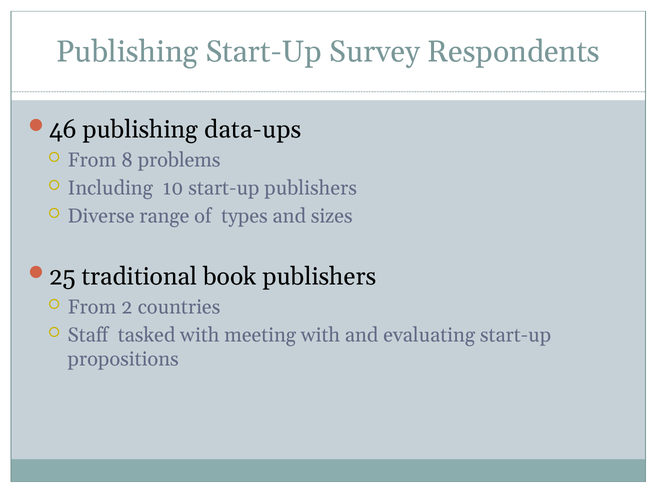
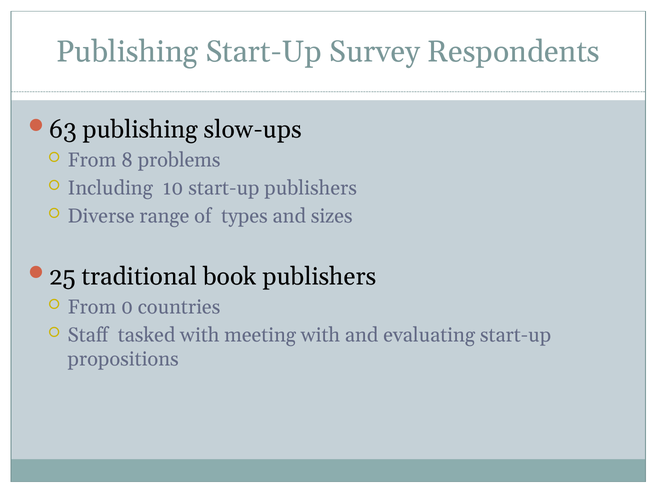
46: 46 -> 63
data-ups: data-ups -> slow-ups
2: 2 -> 0
